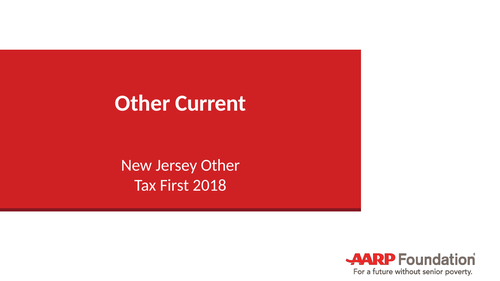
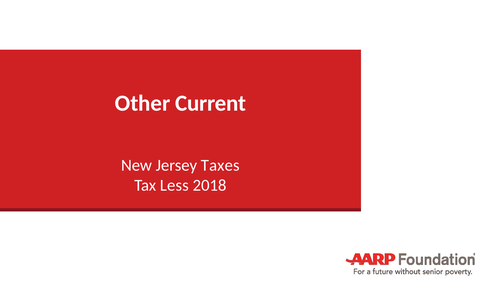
Jersey Other: Other -> Taxes
First: First -> Less
